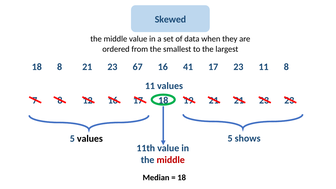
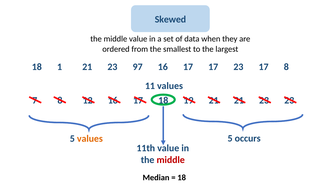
18 8: 8 -> 1
67: 67 -> 97
41 at (188, 67): 41 -> 17
23 11: 11 -> 17
values at (90, 139) colour: black -> orange
shows: shows -> occurs
